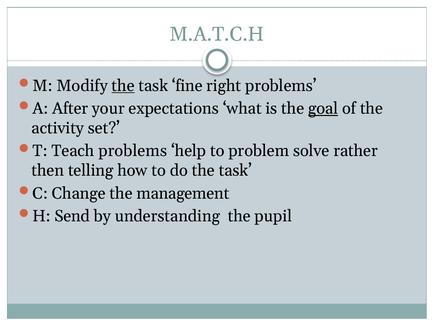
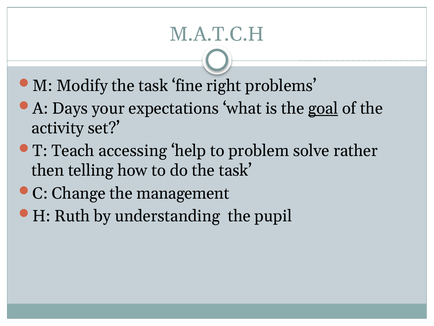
the at (123, 86) underline: present -> none
After: After -> Days
Teach problems: problems -> accessing
Send: Send -> Ruth
